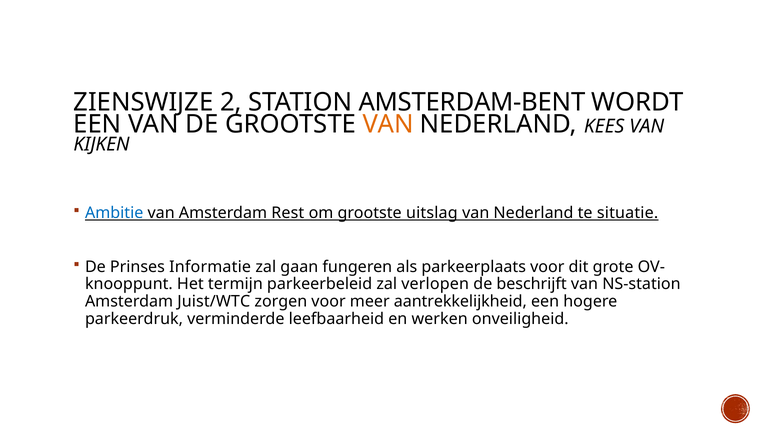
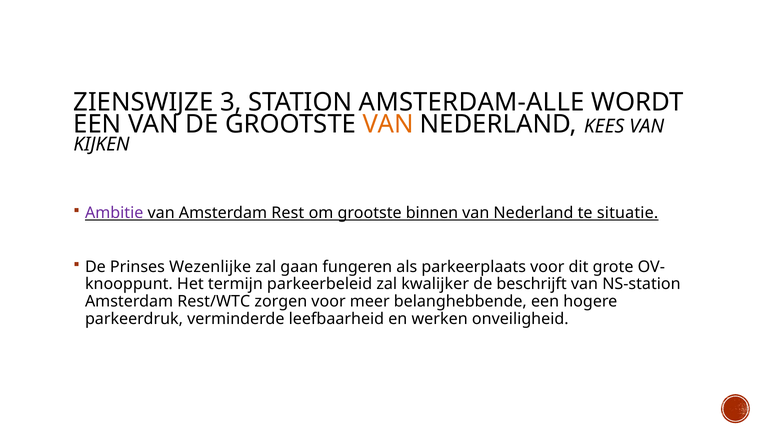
2: 2 -> 3
AMSTERDAM-BENT: AMSTERDAM-BENT -> AMSTERDAM-ALLE
Ambitie colour: blue -> purple
uitslag: uitslag -> binnen
Informatie: Informatie -> Wezenlijke
verlopen: verlopen -> kwalijker
Juist/WTC: Juist/WTC -> Rest/WTC
aantrekkelijkheid: aantrekkelijkheid -> belanghebbende
